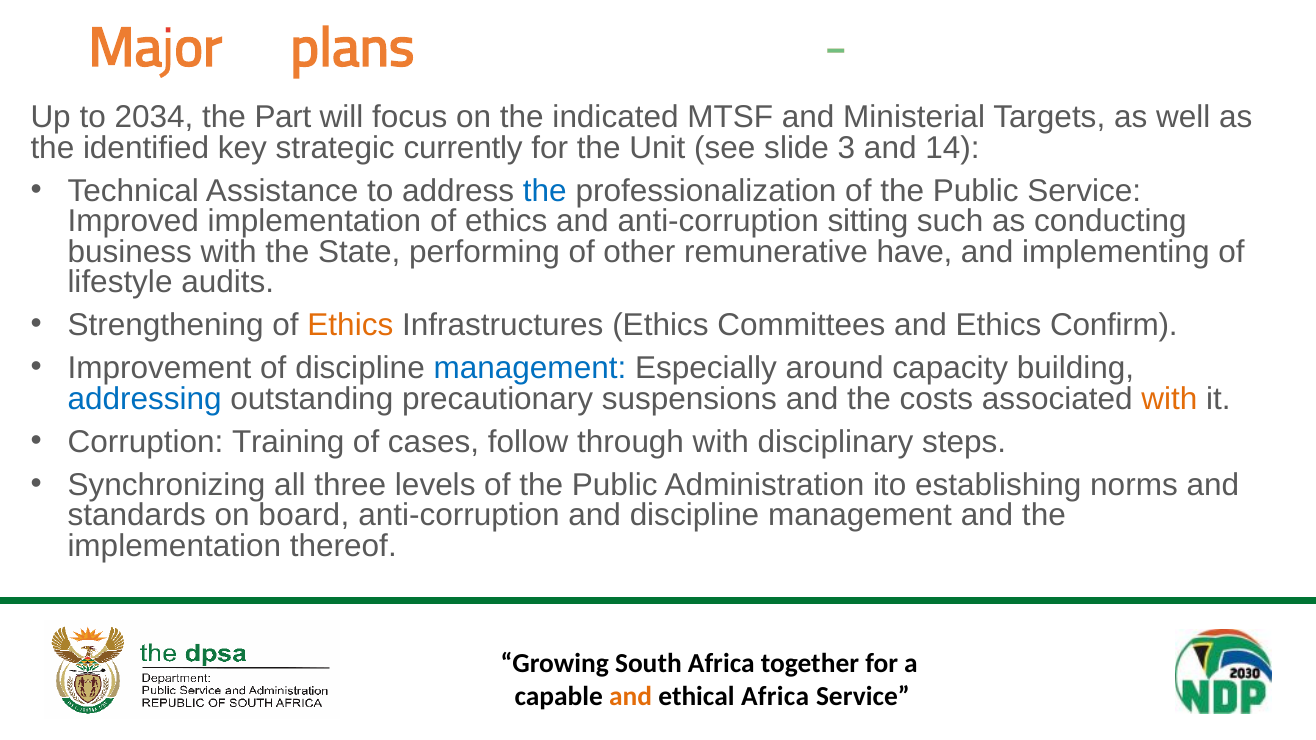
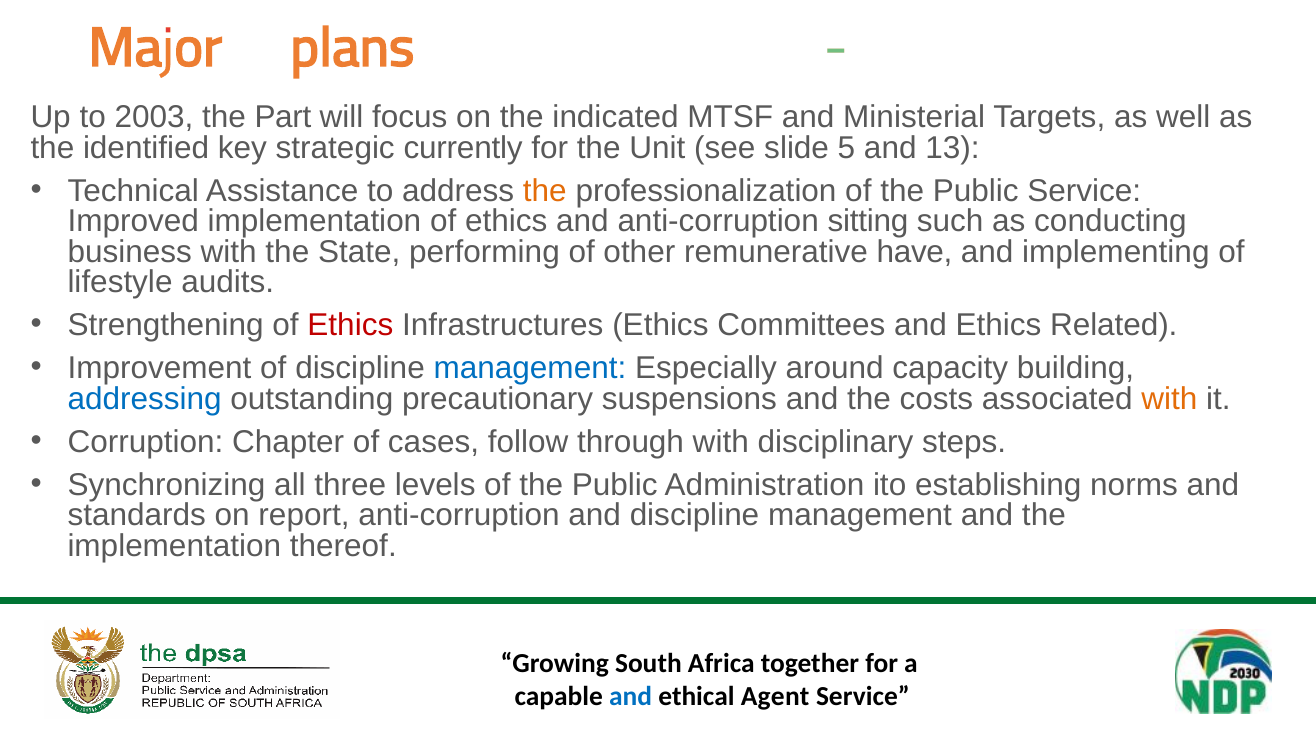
2034: 2034 -> 2003
3: 3 -> 5
14: 14 -> 13
the at (545, 191) colour: blue -> orange
Ethics at (350, 325) colour: orange -> red
Confirm: Confirm -> Related
Training: Training -> Chapter
board: board -> report
and at (631, 697) colour: orange -> blue
Africa at (775, 697): Africa -> Agent
